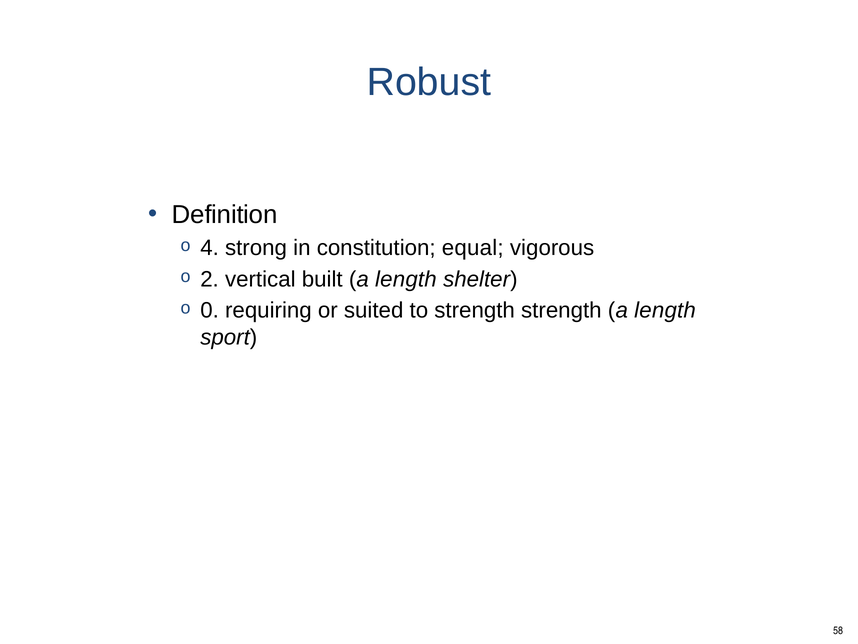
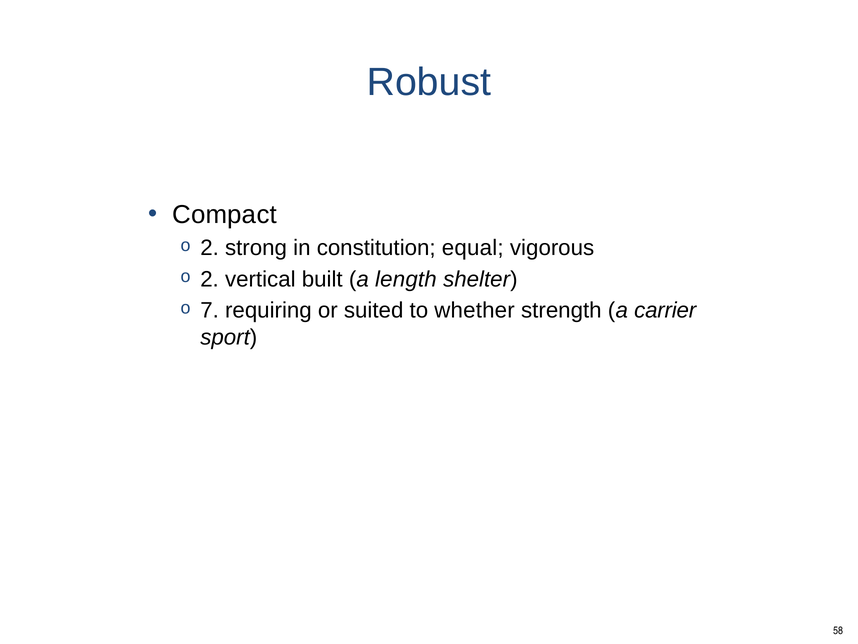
Definition: Definition -> Compact
4 at (210, 248): 4 -> 2
0: 0 -> 7
to strength: strength -> whether
strength a length: length -> carrier
